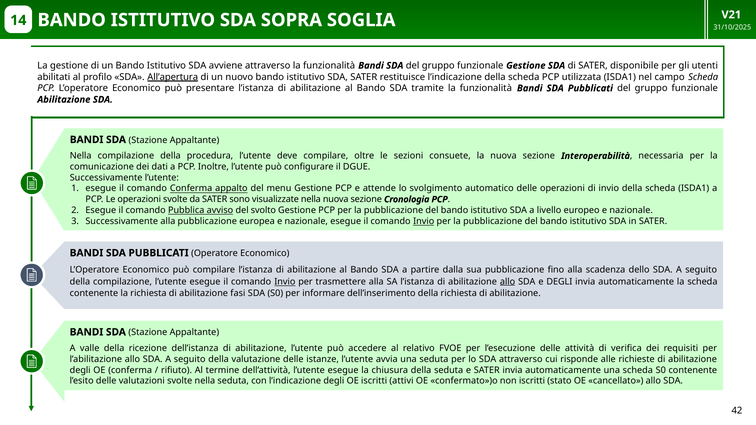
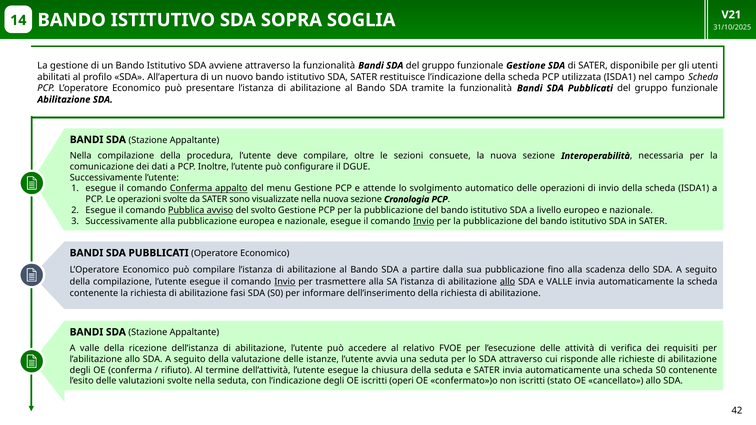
All’apertura underline: present -> none
e DEGLI: DEGLI -> VALLE
attivi: attivi -> operi
